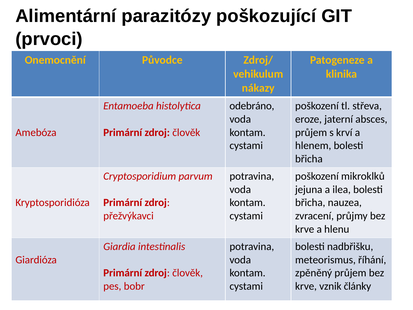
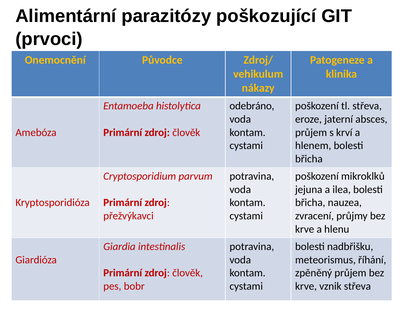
vznik články: články -> střeva
